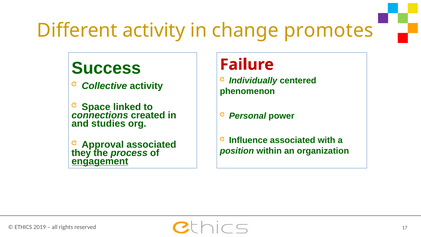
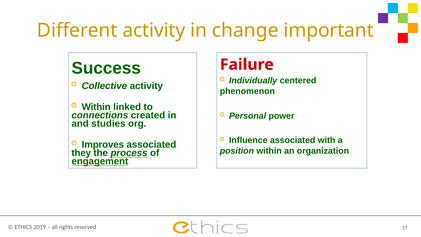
promotes: promotes -> important
Space at (96, 107): Space -> Within
Approval: Approval -> Improves
process underline: none -> present
